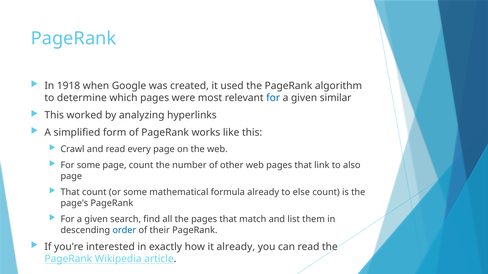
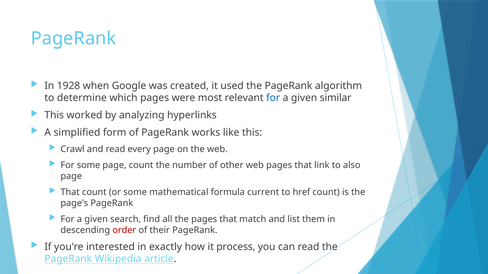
1918: 1918 -> 1928
formula already: already -> current
else: else -> href
order colour: blue -> red
it already: already -> process
